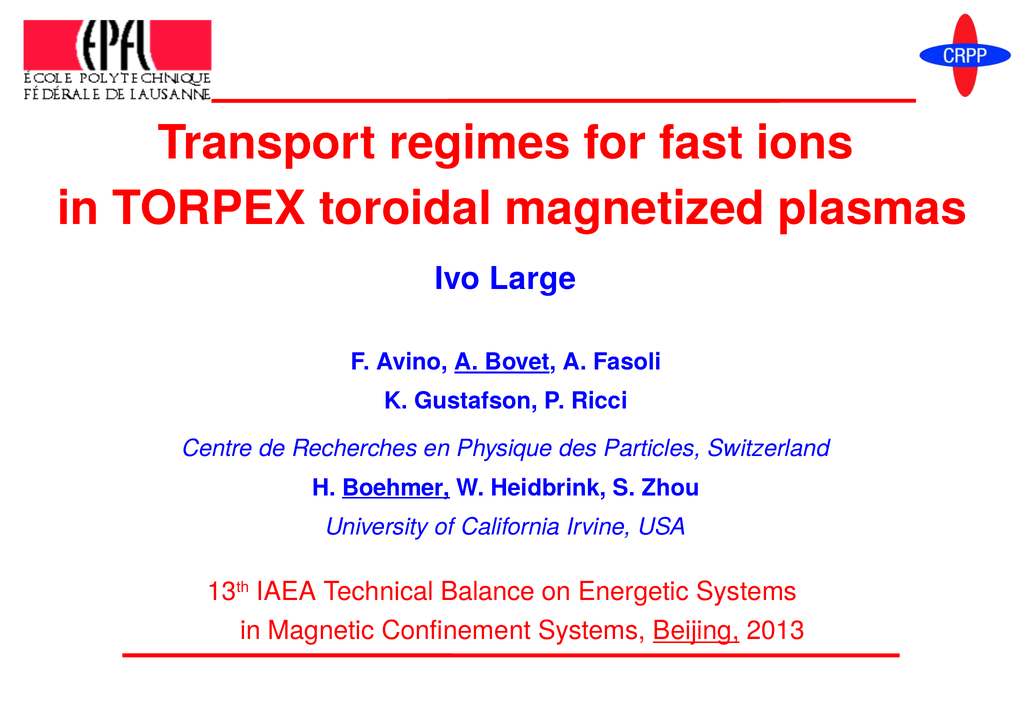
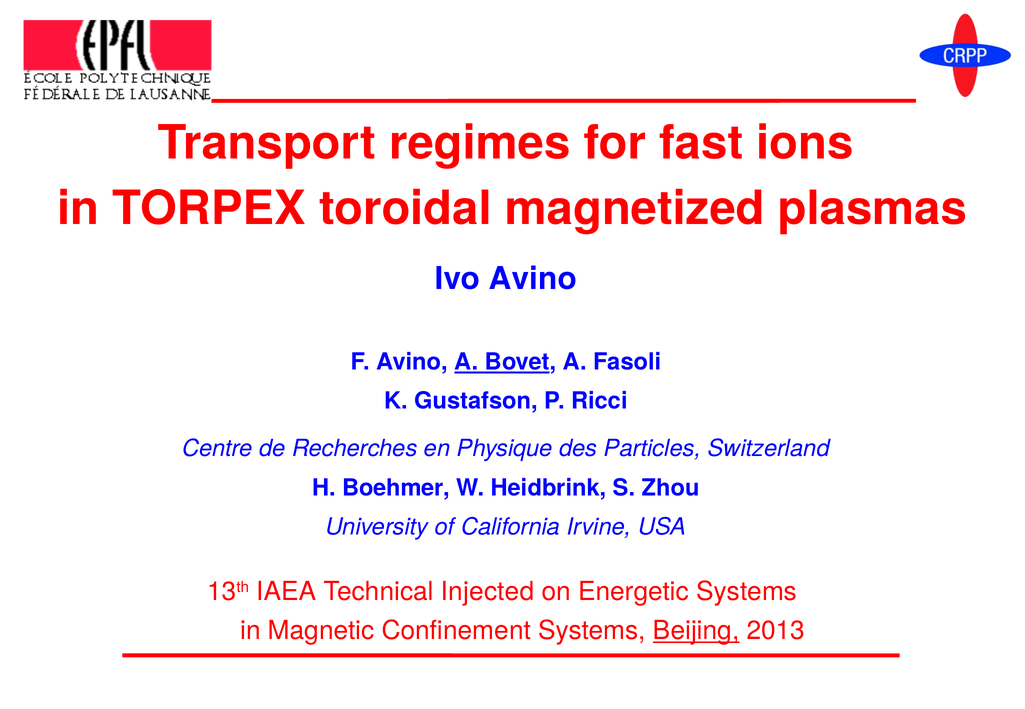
Ivo Large: Large -> Avino
Boehmer underline: present -> none
Balance: Balance -> Injected
